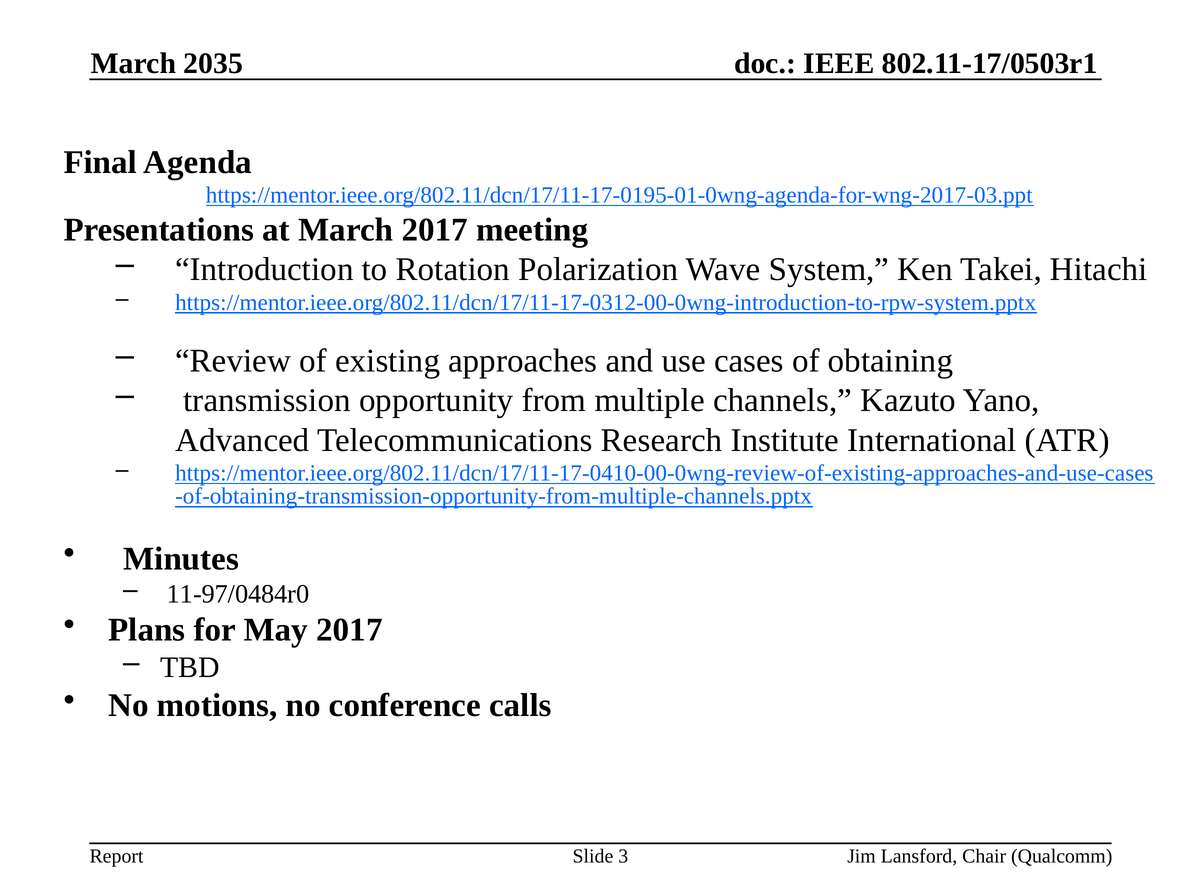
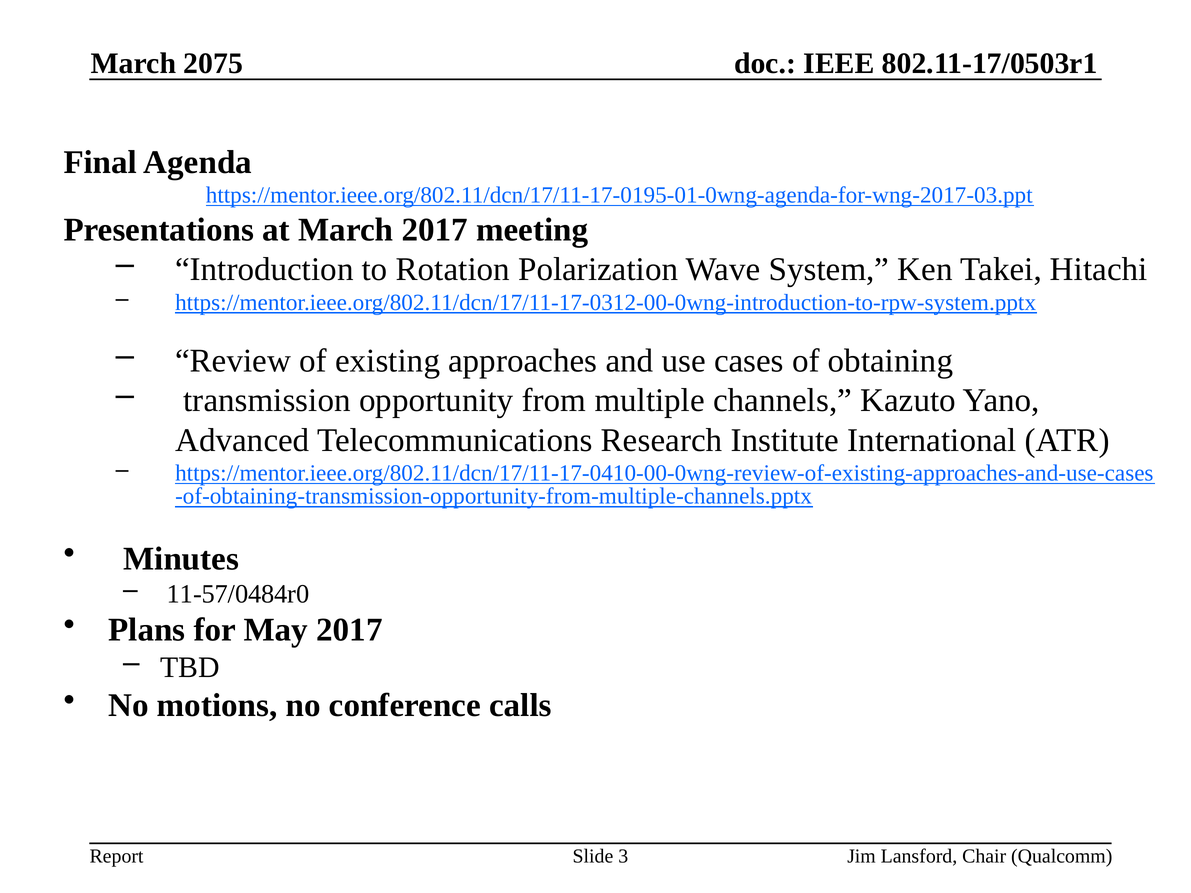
2035: 2035 -> 2075
11-97/0484r0: 11-97/0484r0 -> 11-57/0484r0
